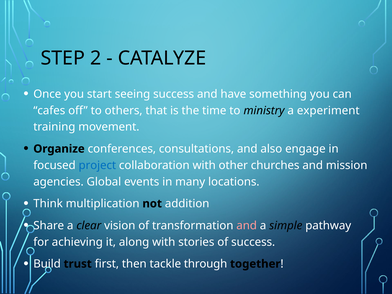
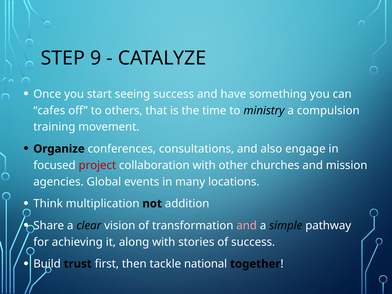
2: 2 -> 9
experiment: experiment -> compulsion
project colour: blue -> red
through: through -> national
